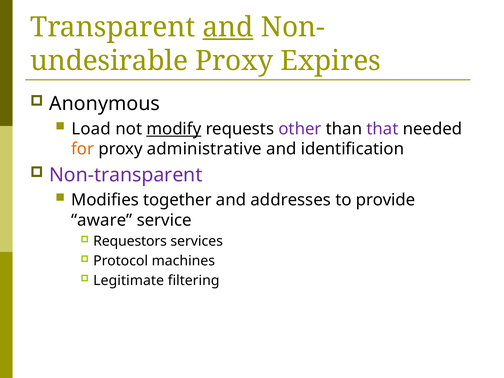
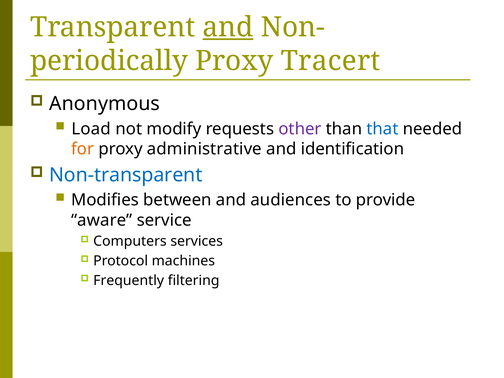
undesirable: undesirable -> periodically
Expires: Expires -> Tracert
modify underline: present -> none
that colour: purple -> blue
Non-transparent colour: purple -> blue
together: together -> between
addresses: addresses -> audiences
Requestors: Requestors -> Computers
Legitimate: Legitimate -> Frequently
